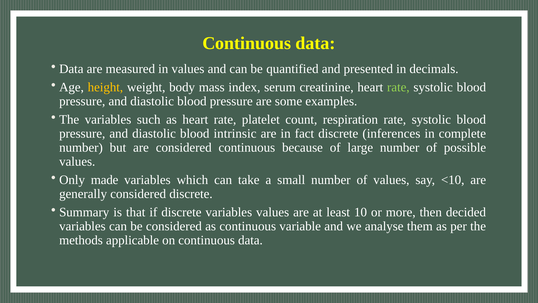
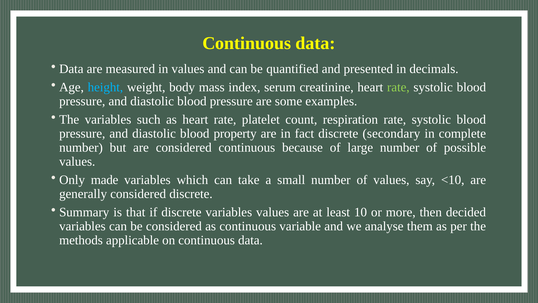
height colour: yellow -> light blue
intrinsic: intrinsic -> property
inferences: inferences -> secondary
